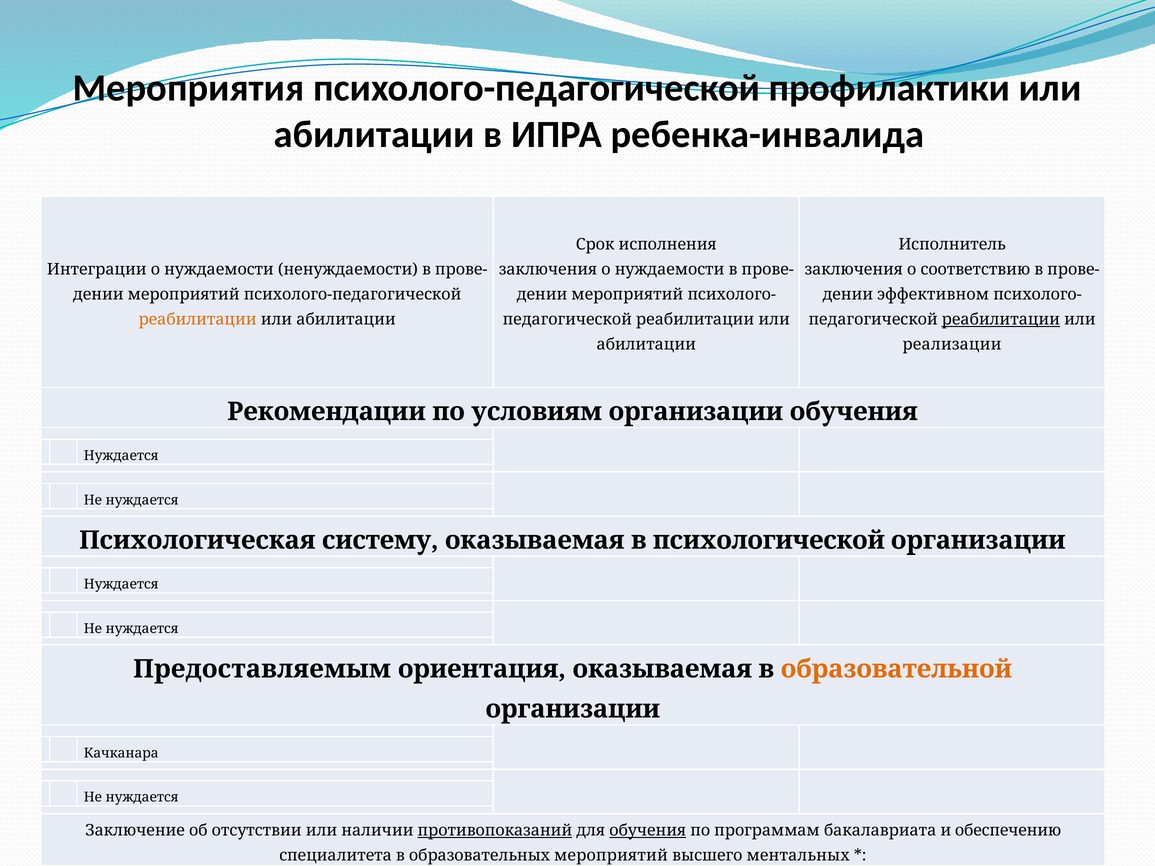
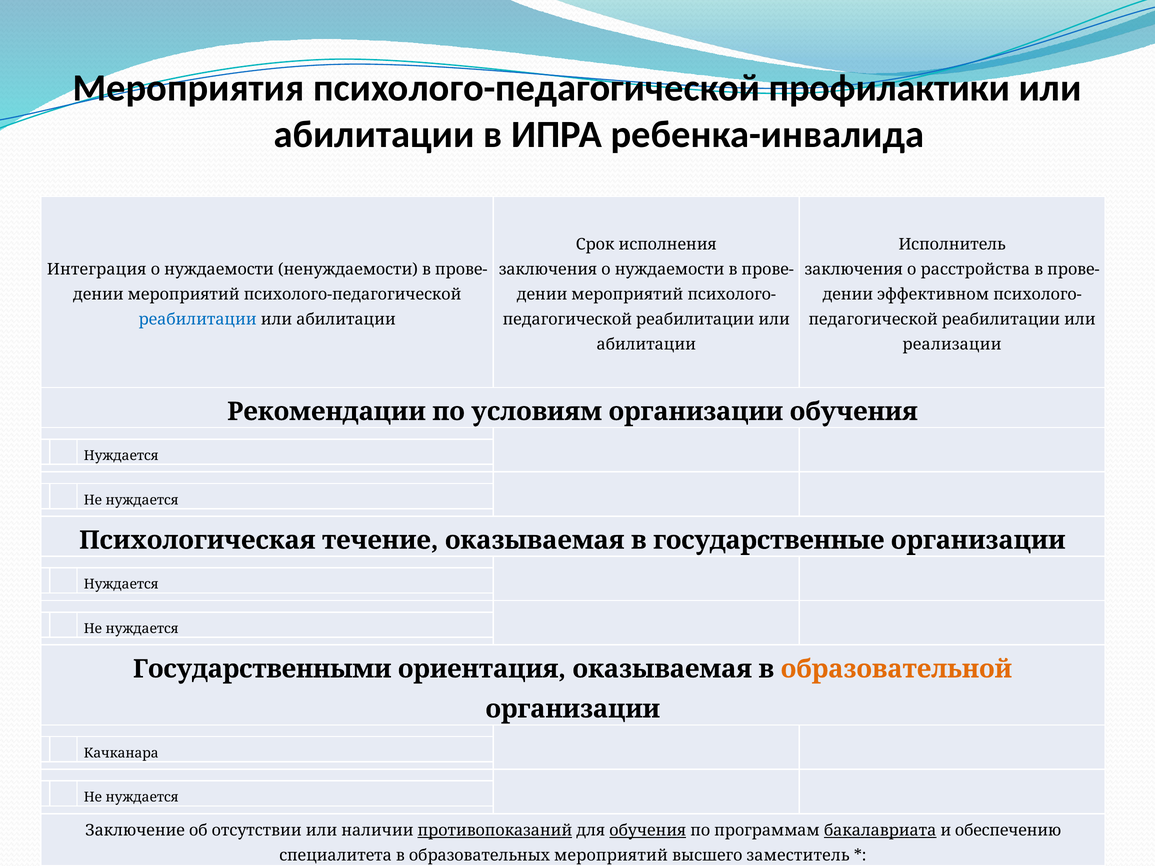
Интеграции: Интеграции -> Интеграция
соответствию: соответствию -> расстройства
реабилитации at (198, 320) colour: orange -> blue
реабилитации at (1001, 320) underline: present -> none
систему: систему -> течение
психологической: психологической -> государственные
Предоставляемым: Предоставляемым -> Государственными
бакалавриата underline: none -> present
ментальных: ментальных -> заместитель
